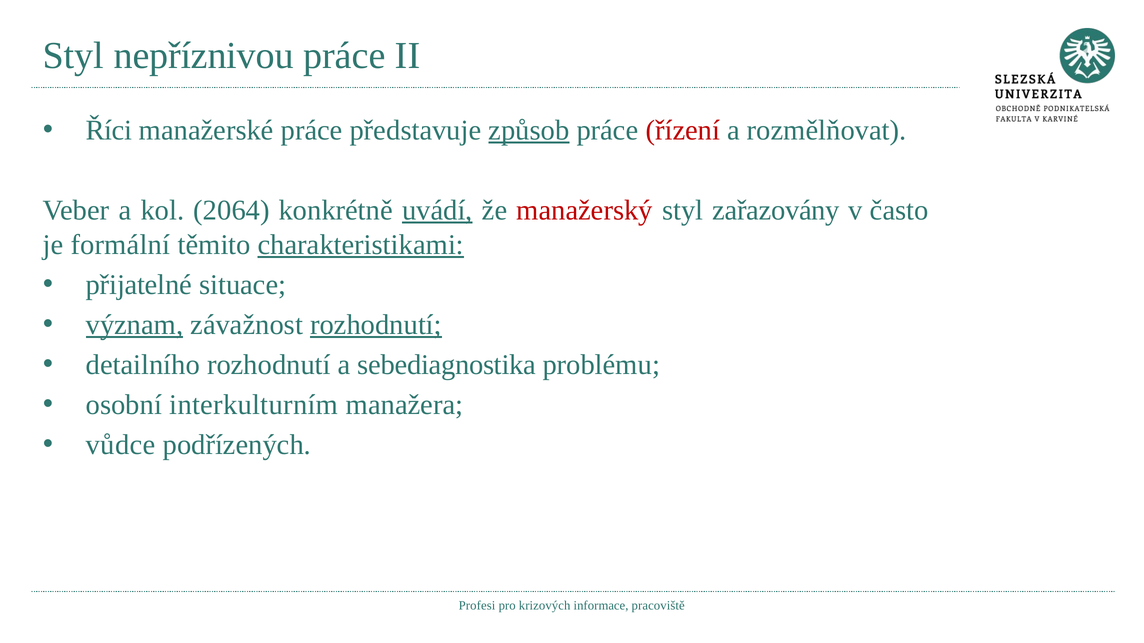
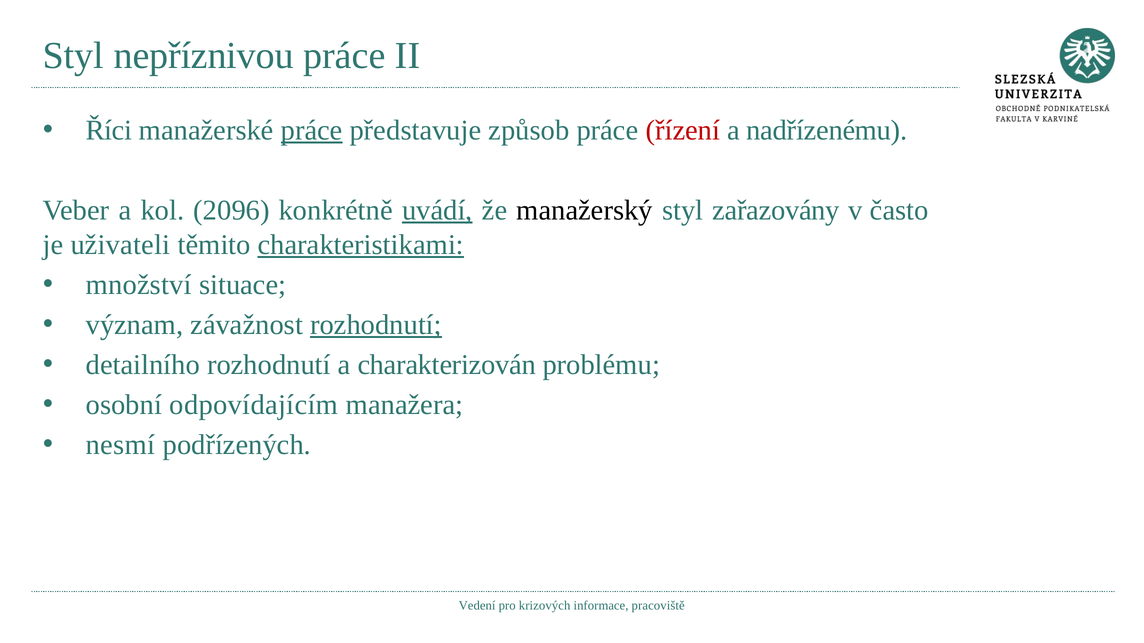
práce at (312, 130) underline: none -> present
způsob underline: present -> none
rozmělňovat: rozmělňovat -> nadřízenému
2064: 2064 -> 2096
manažerský colour: red -> black
formální: formální -> uživateli
přijatelné: přijatelné -> množství
význam underline: present -> none
sebediagnostika: sebediagnostika -> charakterizován
interkulturním: interkulturním -> odpovídajícím
vůdce: vůdce -> nesmí
Profesi: Profesi -> Vedení
